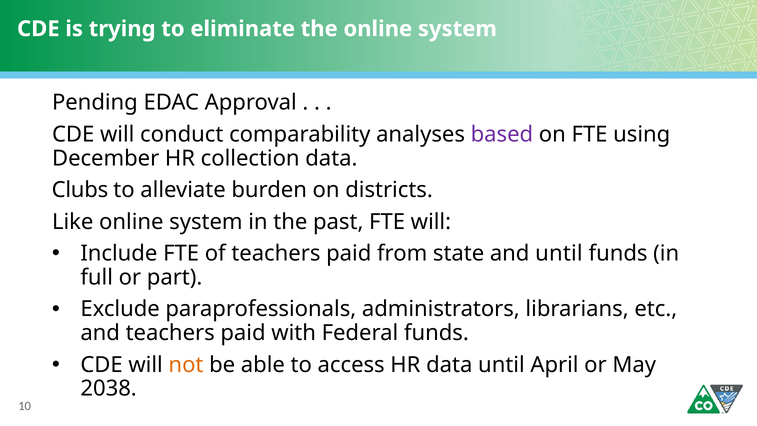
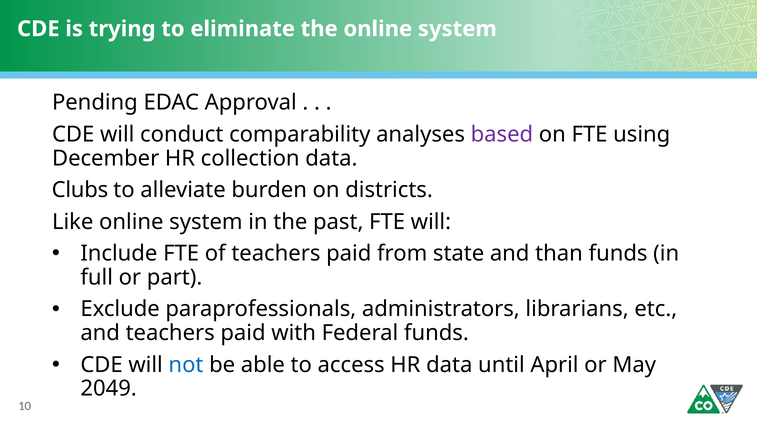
and until: until -> than
not colour: orange -> blue
2038: 2038 -> 2049
